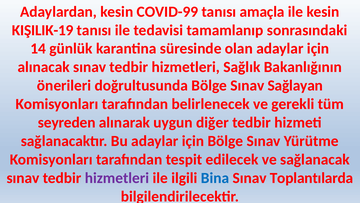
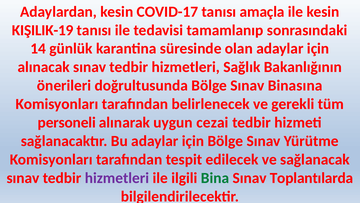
COVID-99: COVID-99 -> COVID-17
Sağlayan: Sağlayan -> Binasına
seyreden: seyreden -> personeli
diğer: diğer -> cezai
Bina colour: blue -> green
